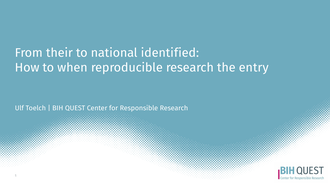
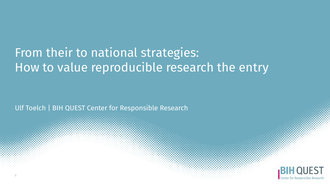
identified: identified -> strategies
when: when -> value
